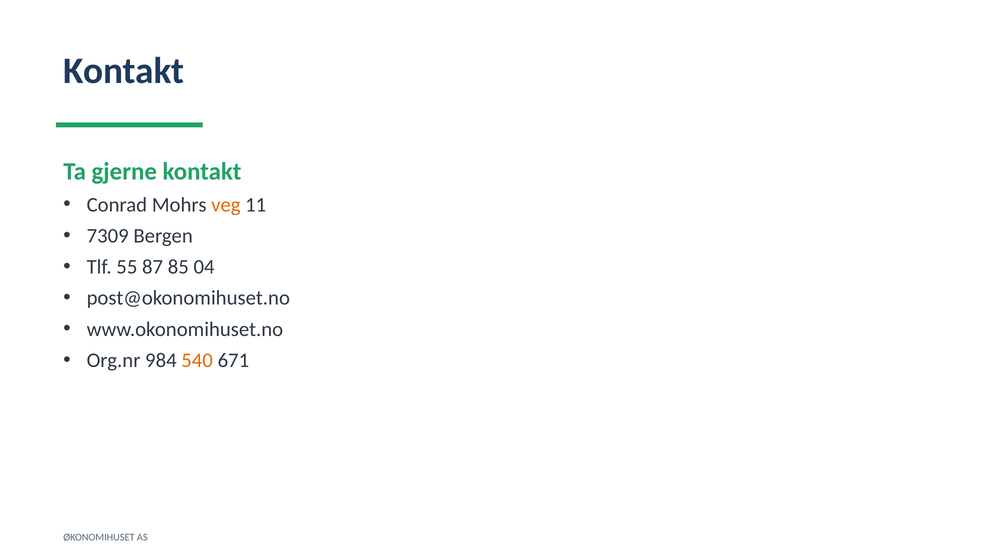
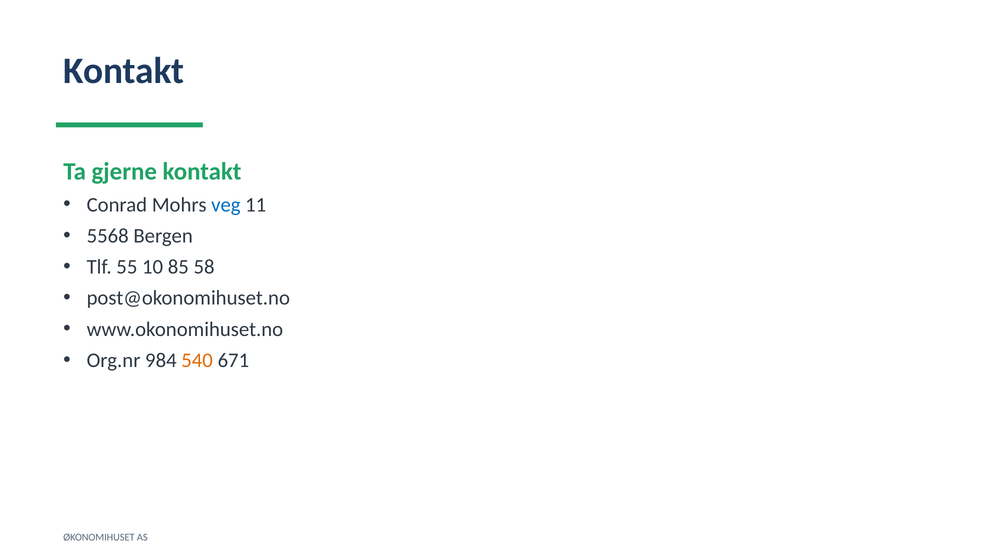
veg colour: orange -> blue
7309: 7309 -> 5568
87: 87 -> 10
04: 04 -> 58
